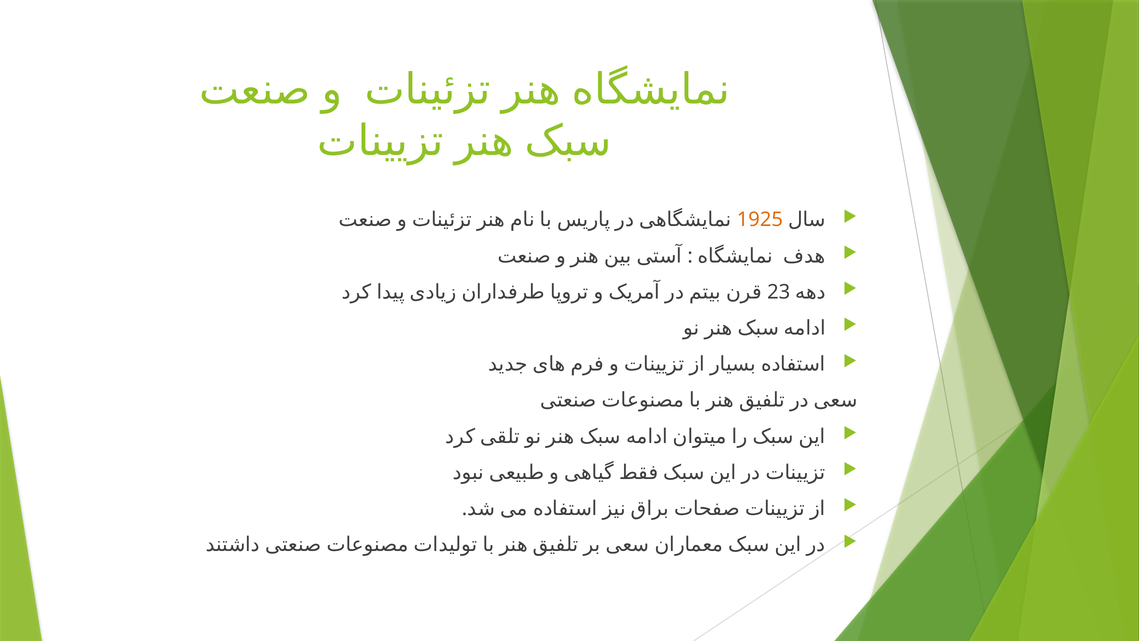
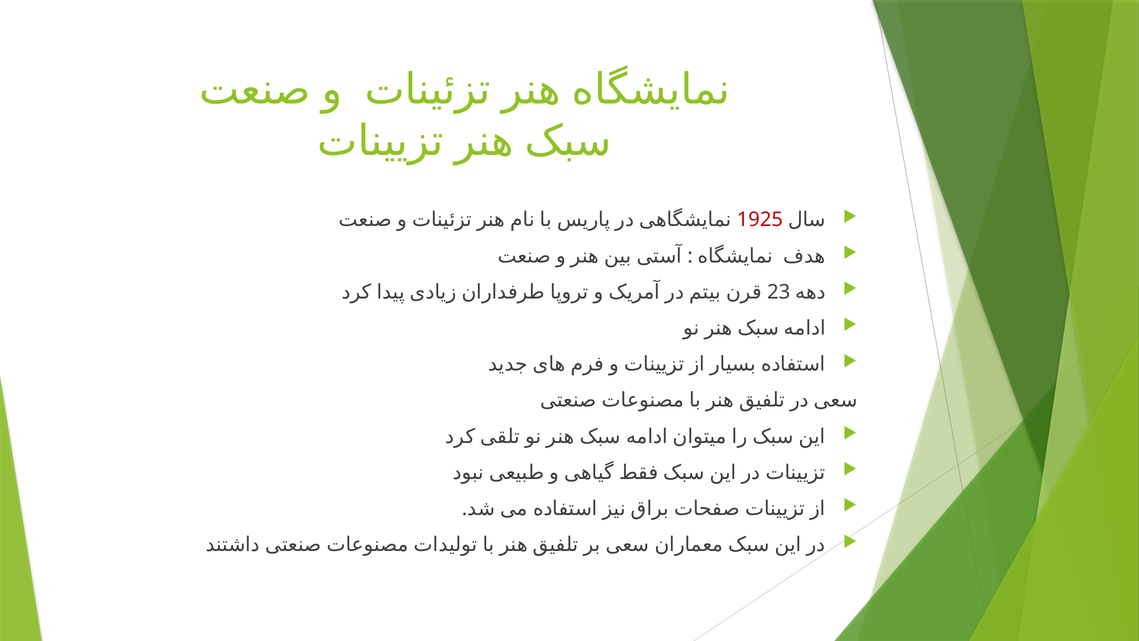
1925 colour: orange -> red
